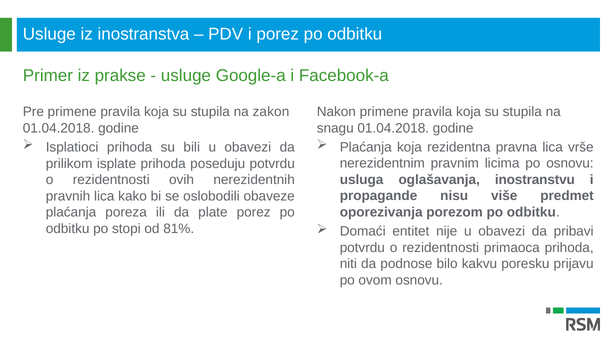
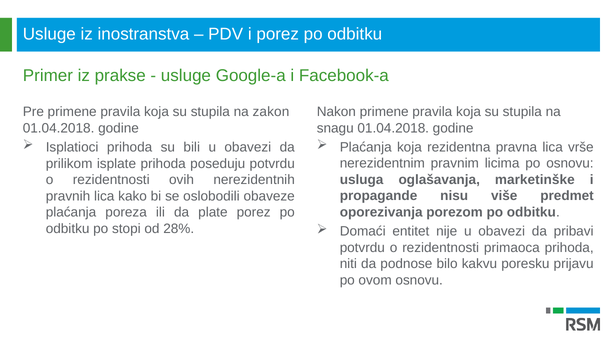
inostranstvu: inostranstvu -> marketinške
81%: 81% -> 28%
